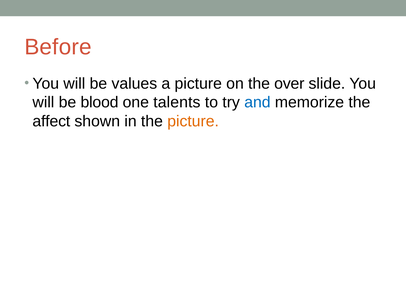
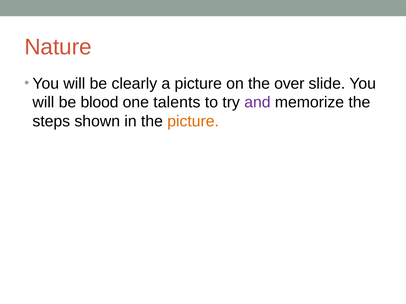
Before: Before -> Nature
values: values -> clearly
and colour: blue -> purple
affect: affect -> steps
